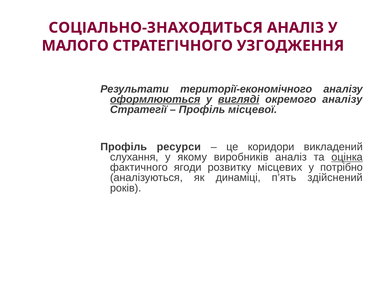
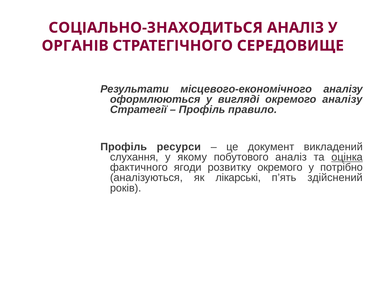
МАЛОГО: МАЛОГО -> ОРГАНІВ
УЗГОДЖЕННЯ: УЗГОДЖЕННЯ -> СЕРЕДОВИЩЕ
території-економічного: території-економічного -> місцевого-економічного
оформлюються underline: present -> none
вигляді underline: present -> none
місцевої: місцевої -> правило
коридори: коридори -> документ
виробників: виробників -> побутового
розвитку місцевих: місцевих -> окремого
динаміці: динаміці -> лікарські
